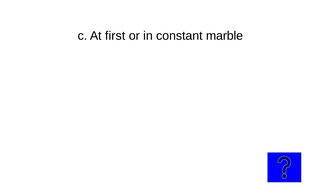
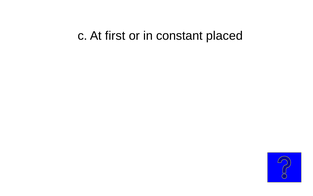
marble: marble -> placed
